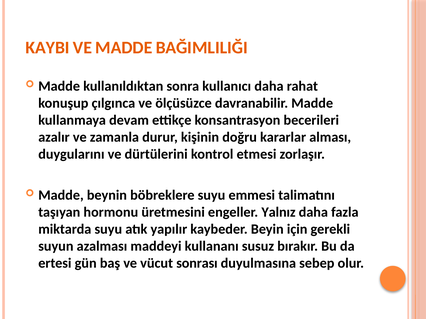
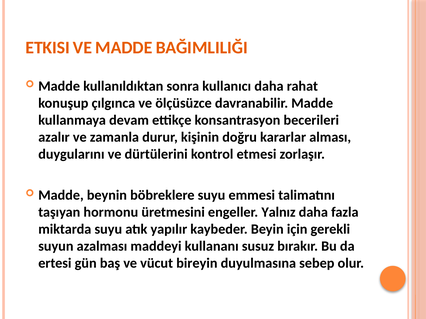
KAYBI: KAYBI -> ETKISI
sonrası: sonrası -> bireyin
